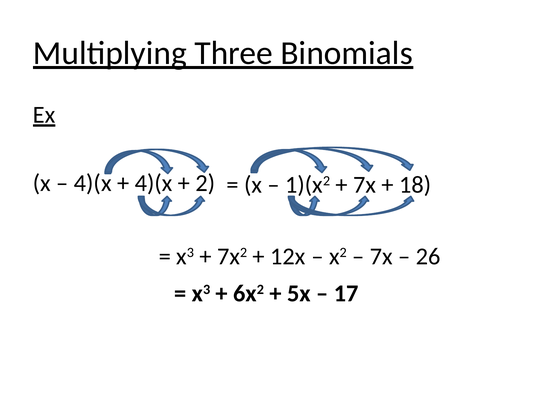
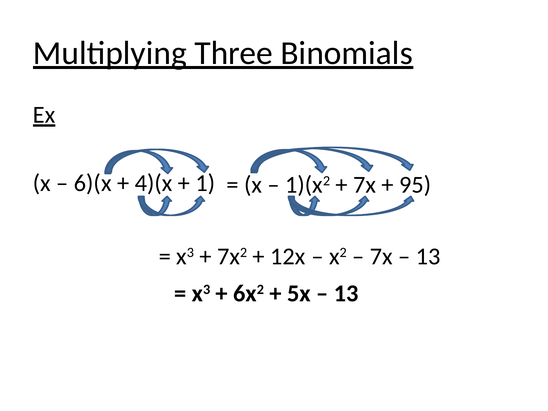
4)(x at (93, 183): 4)(x -> 6)(x
2: 2 -> 1
18: 18 -> 95
26 at (428, 256): 26 -> 13
17 at (346, 293): 17 -> 13
